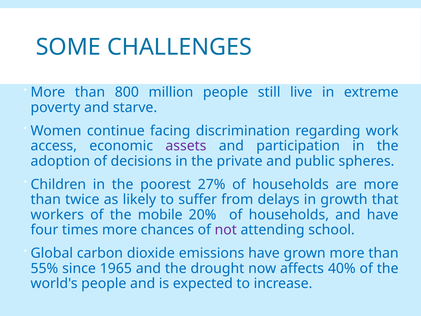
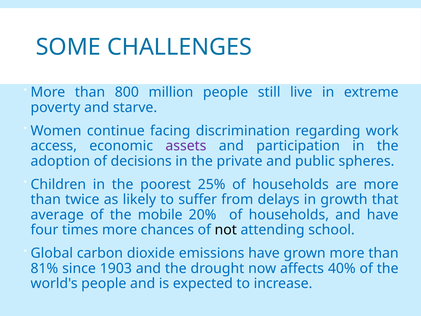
27%: 27% -> 25%
workers: workers -> average
not colour: purple -> black
55%: 55% -> 81%
1965: 1965 -> 1903
